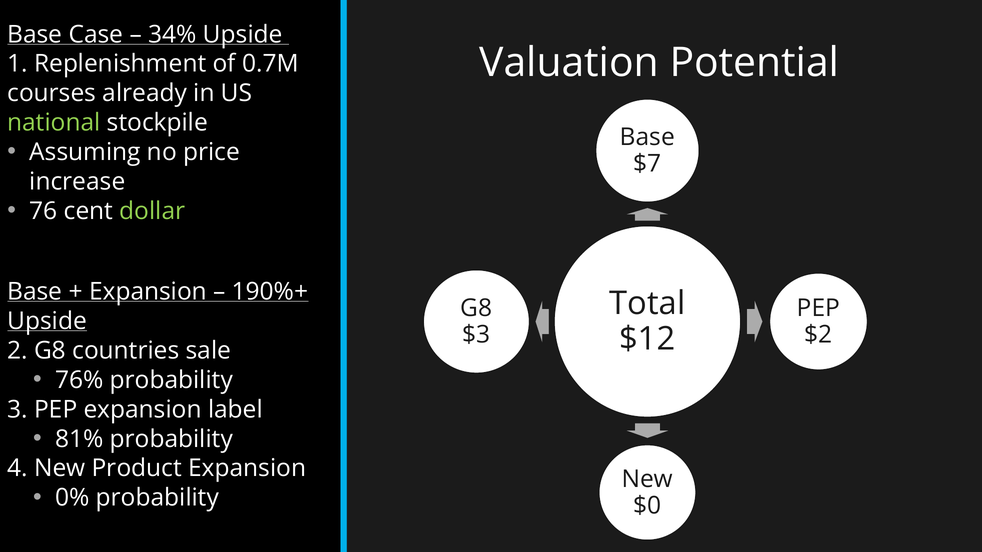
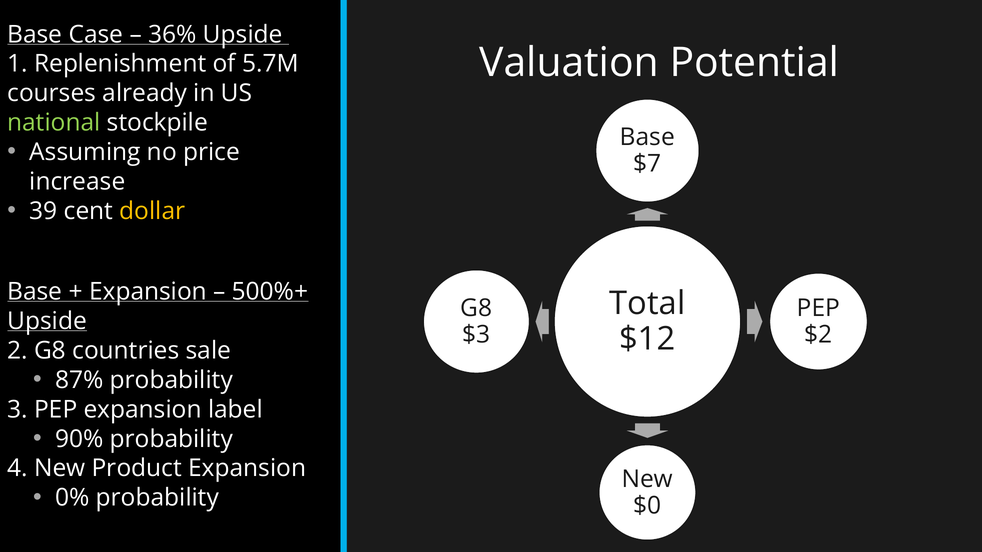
34%: 34% -> 36%
0.7M: 0.7M -> 5.7M
76: 76 -> 39
dollar colour: light green -> yellow
190%+: 190%+ -> 500%+
76%: 76% -> 87%
81%: 81% -> 90%
